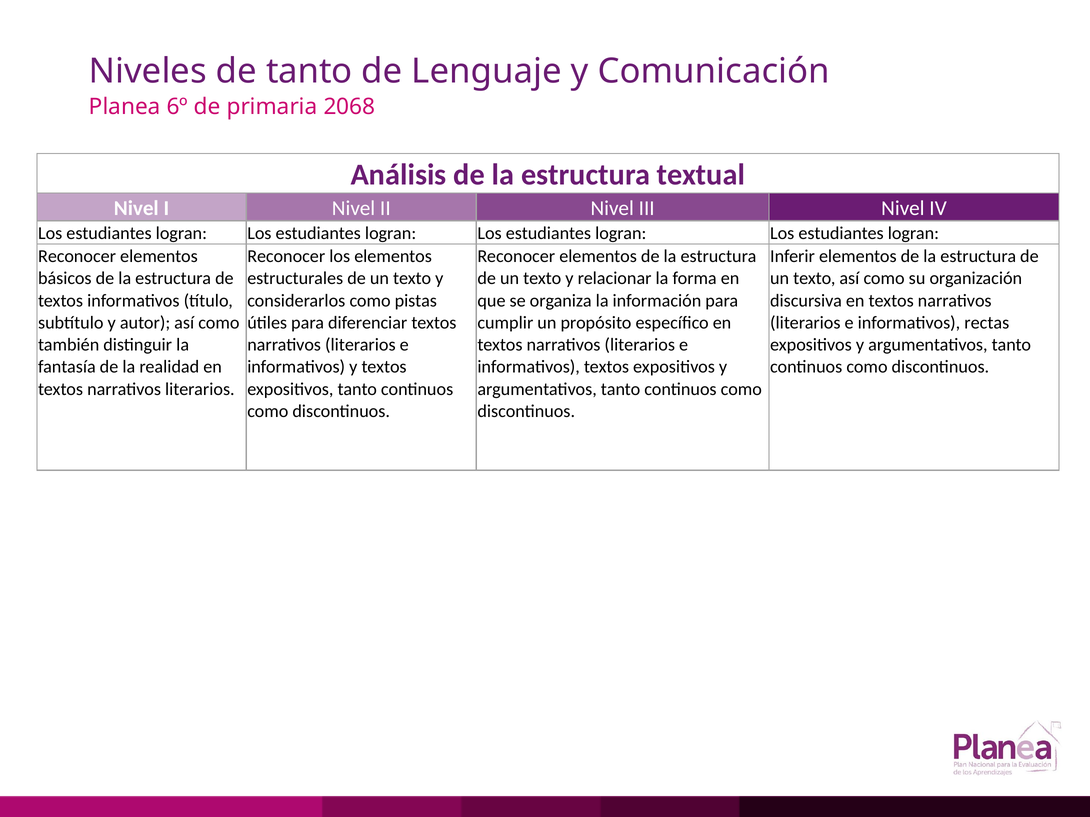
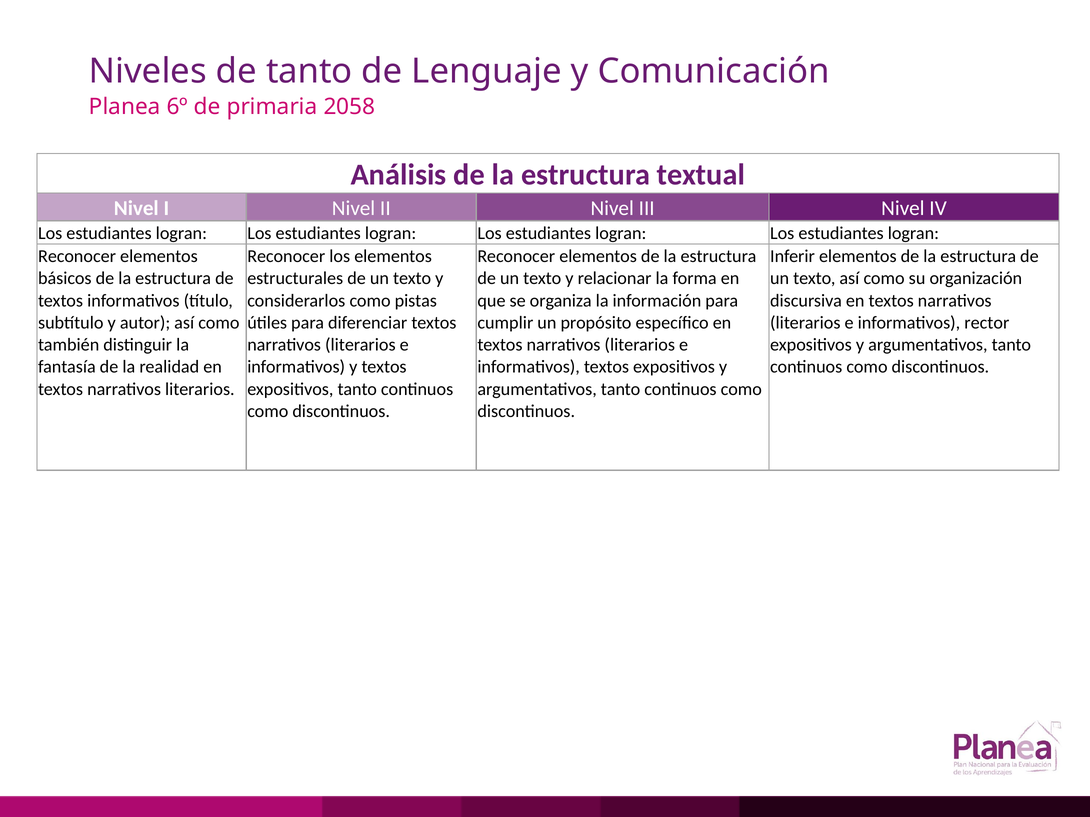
2068: 2068 -> 2058
rectas: rectas -> rector
